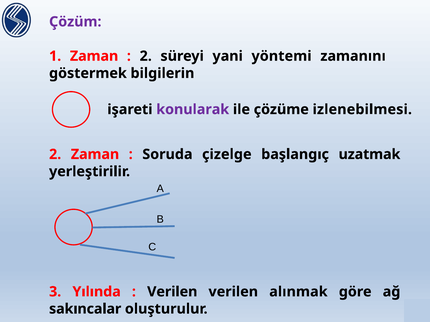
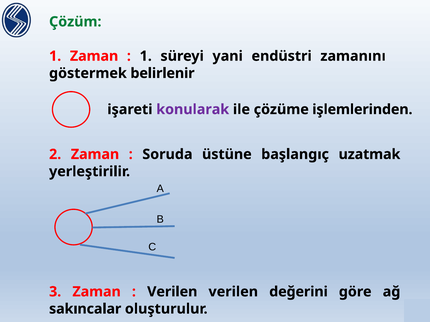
Çözüm colour: purple -> green
2 at (146, 56): 2 -> 1
yöntemi: yöntemi -> endüstri
bilgilerin: bilgilerin -> belirlenir
izlenebilmesi: izlenebilmesi -> işlemlerinden
çizelge: çizelge -> üstüne
3 Yılında: Yılında -> Zaman
alınmak: alınmak -> değerini
